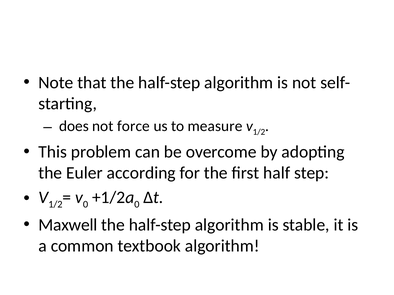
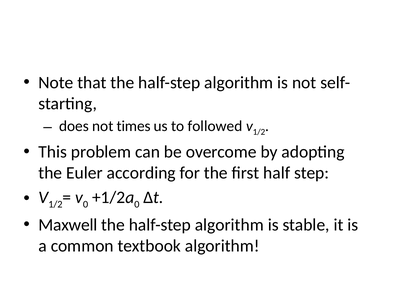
force: force -> times
measure: measure -> followed
